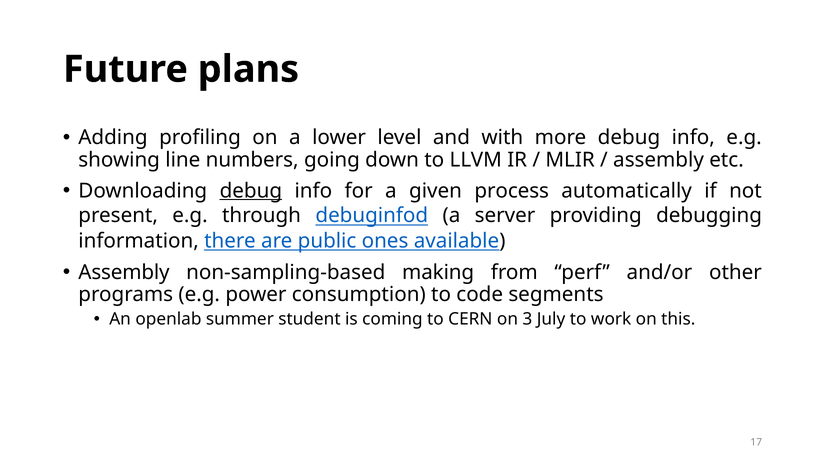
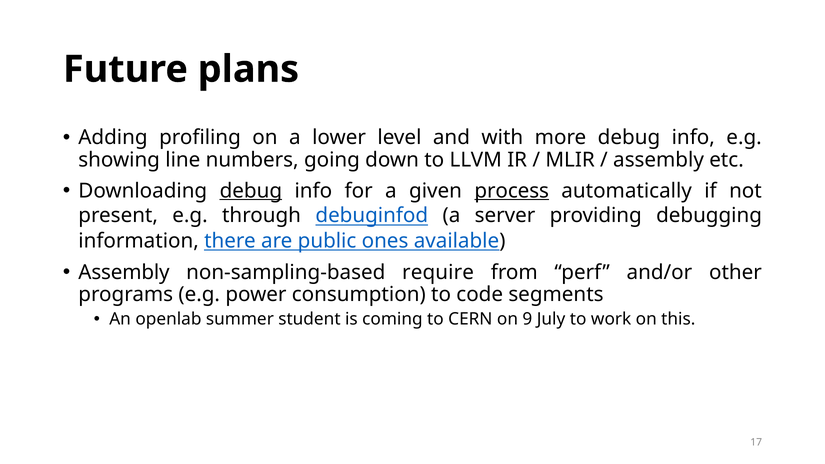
process underline: none -> present
making: making -> require
3: 3 -> 9
